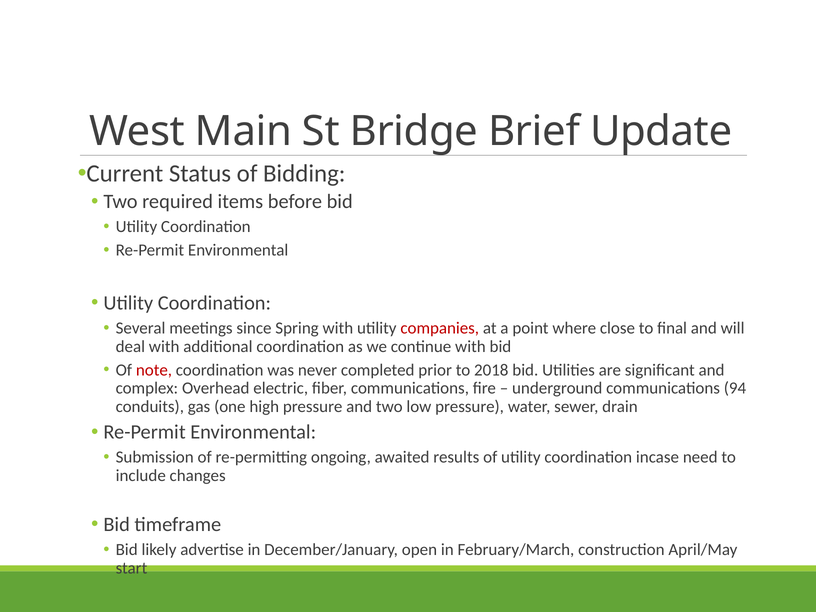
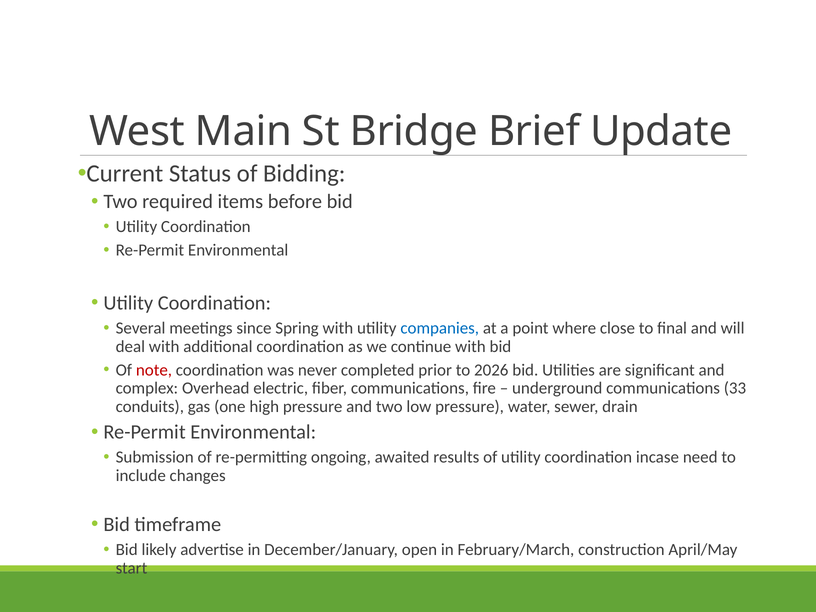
companies colour: red -> blue
2018: 2018 -> 2026
94: 94 -> 33
